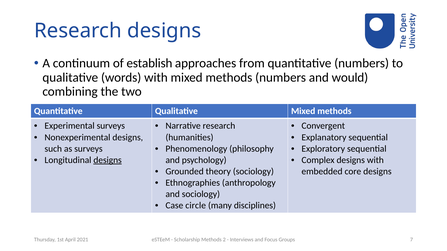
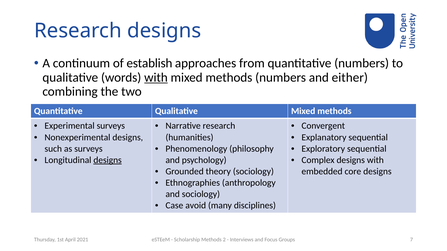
with at (156, 78) underline: none -> present
would: would -> either
circle: circle -> avoid
